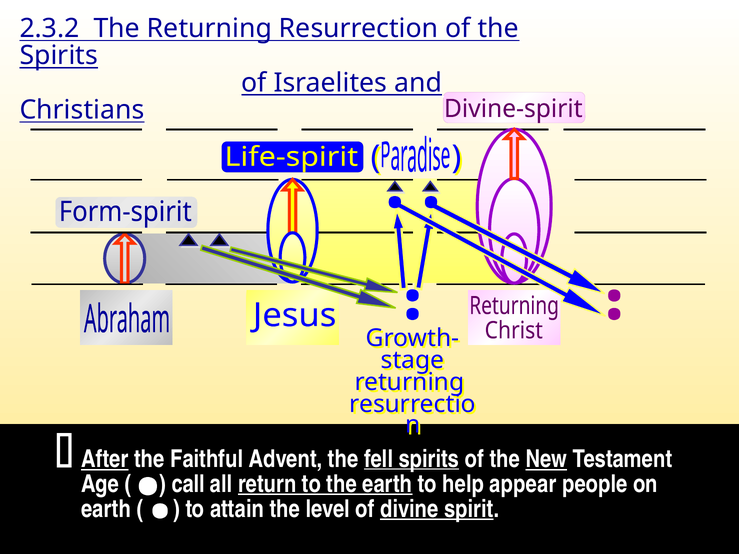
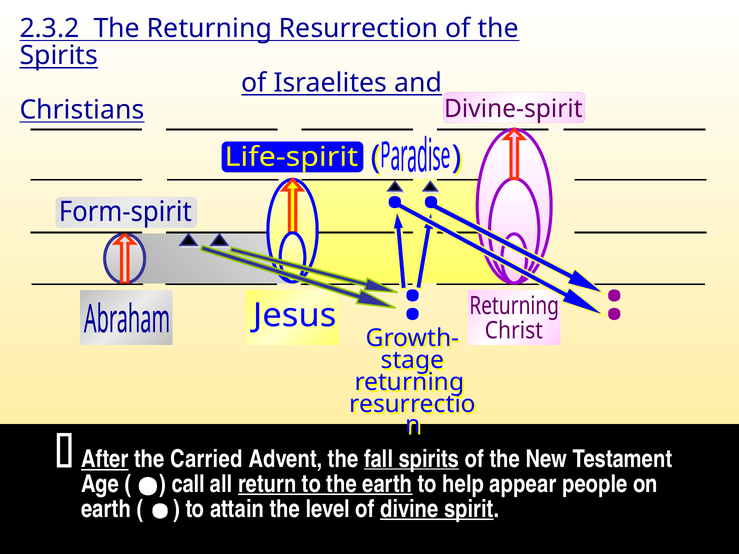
Faithful: Faithful -> Carried
fell: fell -> fall
New underline: present -> none
